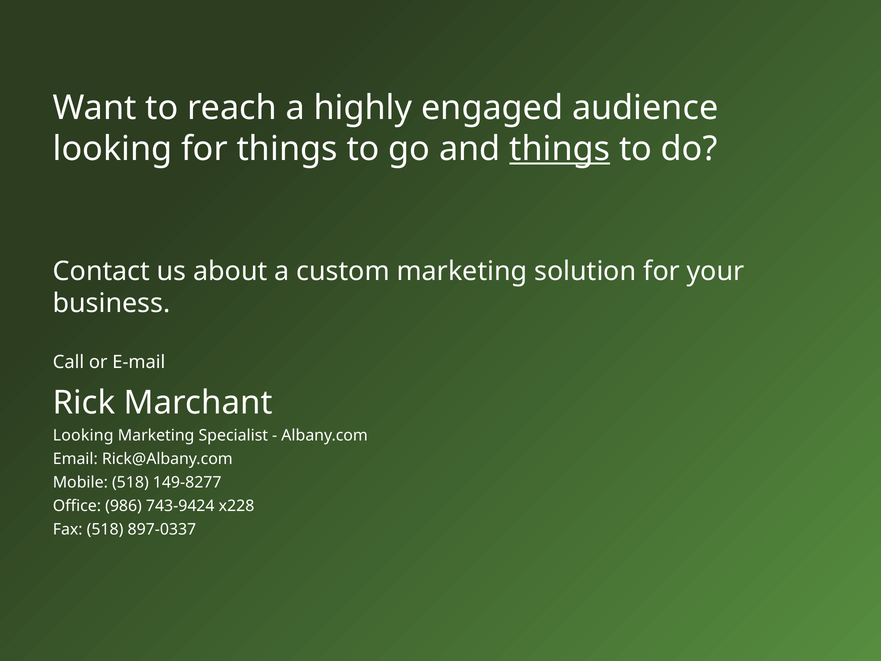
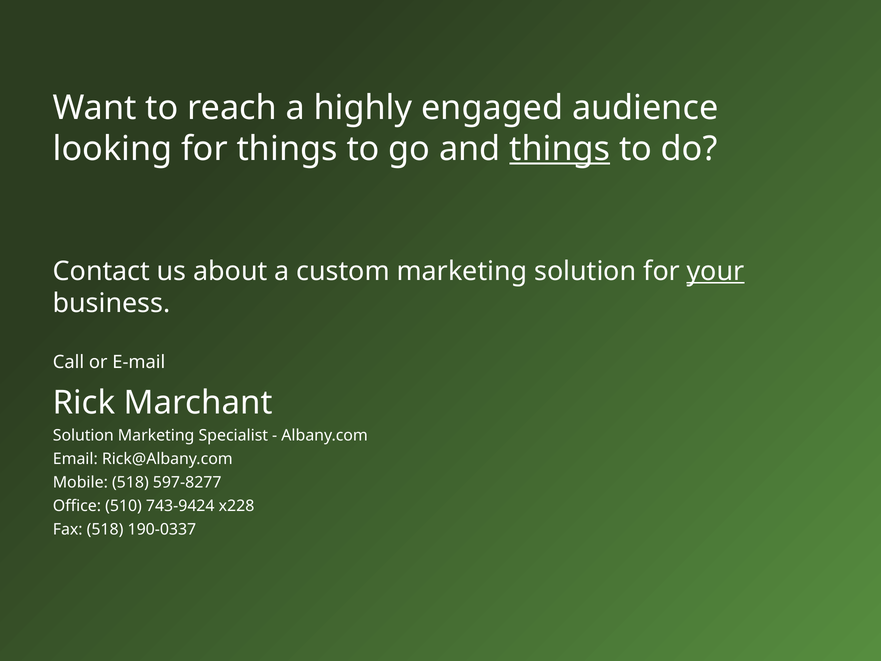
your underline: none -> present
Looking at (83, 435): Looking -> Solution
149-8277: 149-8277 -> 597-8277
986: 986 -> 510
897-0337: 897-0337 -> 190-0337
